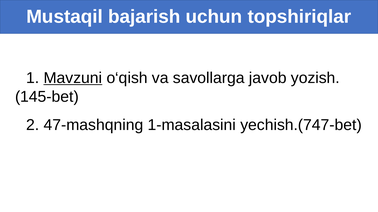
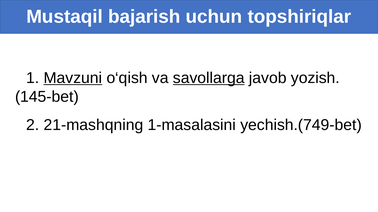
savollarga underline: none -> present
47-mashqning: 47-mashqning -> 21-mashqning
yechish.(747-bet: yechish.(747-bet -> yechish.(749-bet
